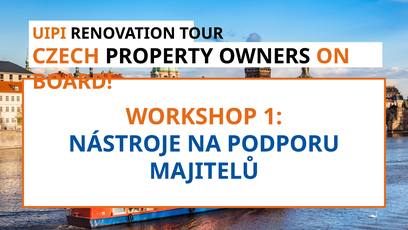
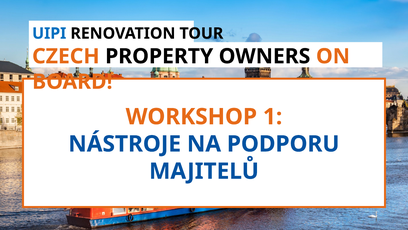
UIPI colour: orange -> blue
